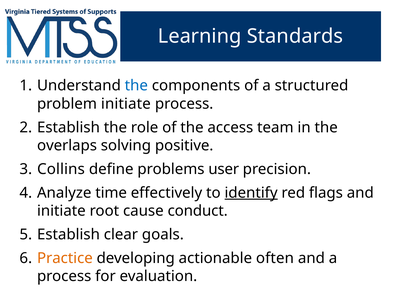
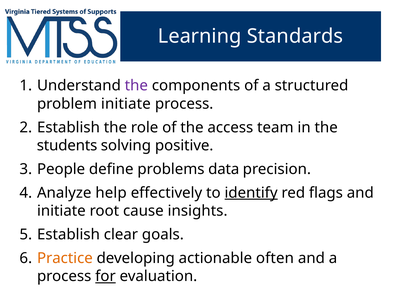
the at (136, 86) colour: blue -> purple
overlaps: overlaps -> students
Collins: Collins -> People
user: user -> data
time: time -> help
conduct: conduct -> insights
for underline: none -> present
